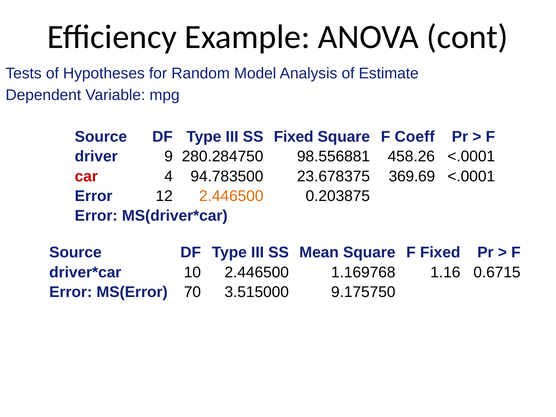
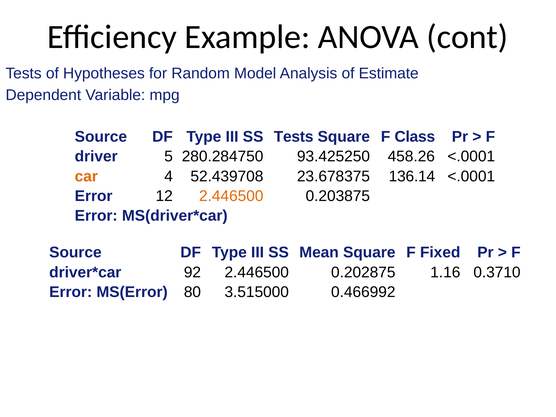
SS Fixed: Fixed -> Tests
Coeff: Coeff -> Class
9: 9 -> 5
98.556881: 98.556881 -> 93.425250
car colour: red -> orange
94.783500: 94.783500 -> 52.439708
369.69: 369.69 -> 136.14
10: 10 -> 92
1.169768: 1.169768 -> 0.202875
0.6715: 0.6715 -> 0.3710
70: 70 -> 80
9.175750: 9.175750 -> 0.466992
